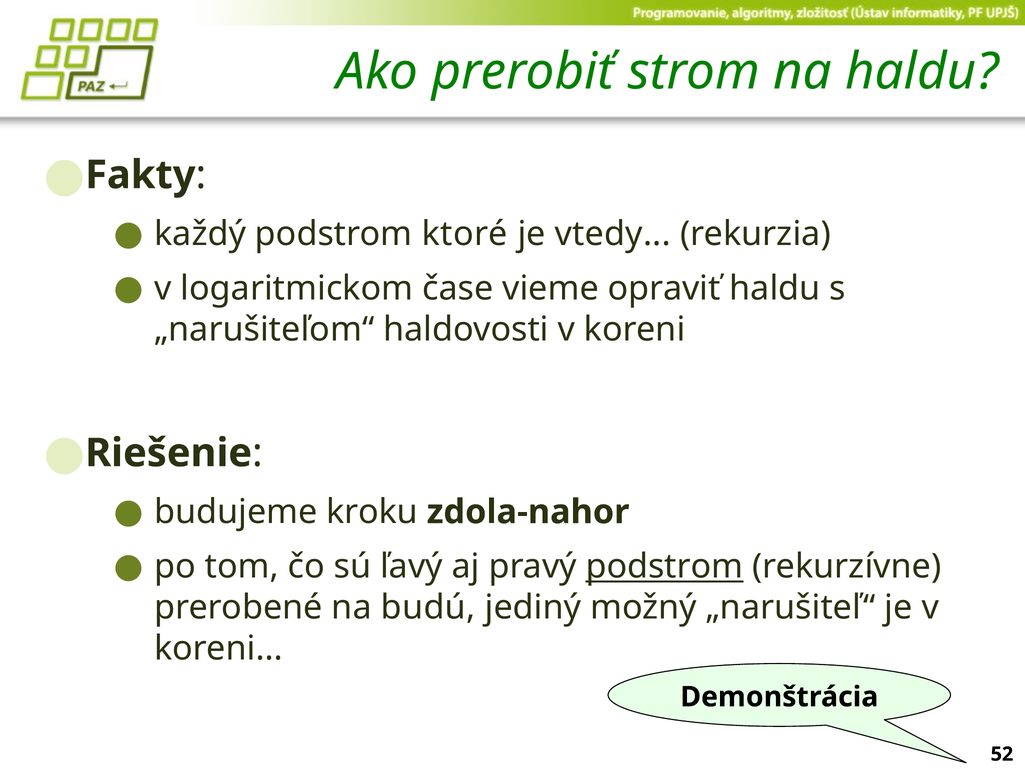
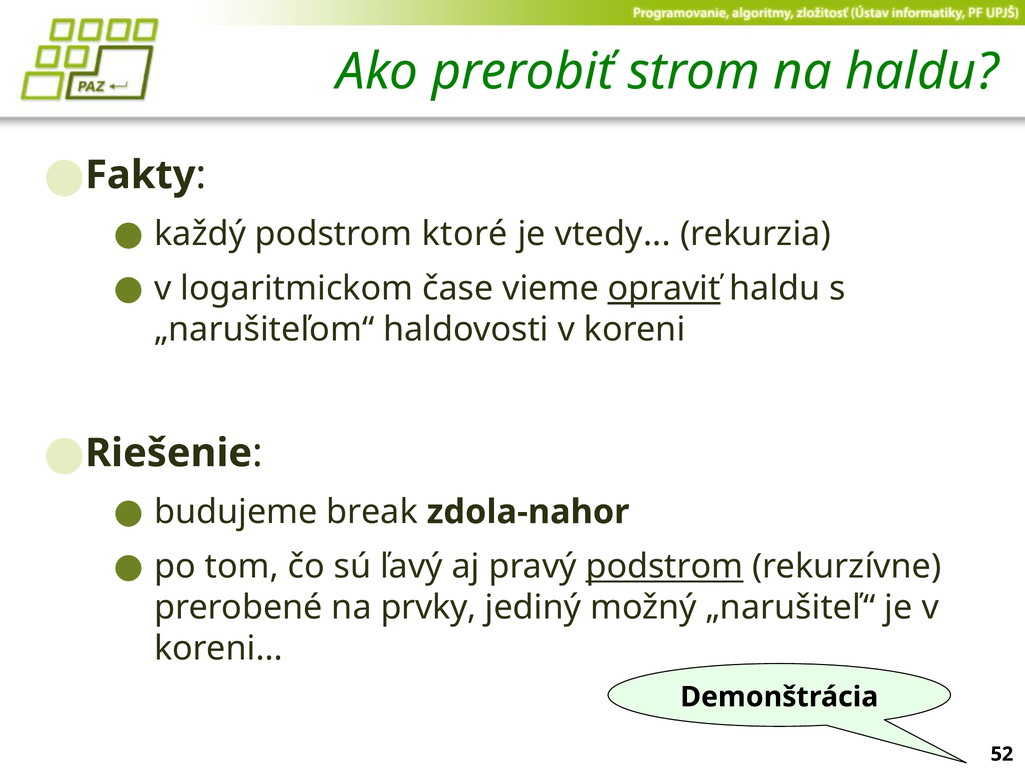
opraviť underline: none -> present
kroku: kroku -> break
budú: budú -> prvky
